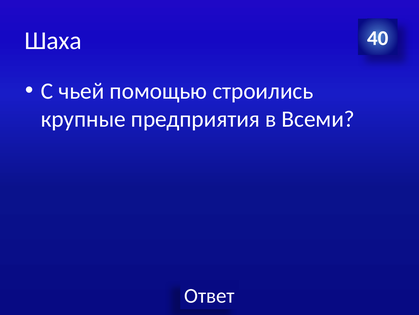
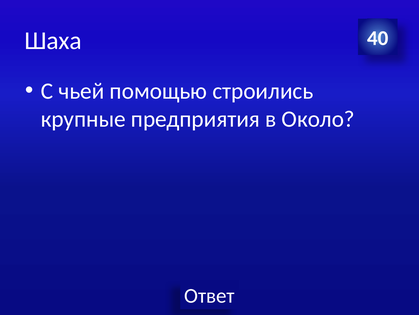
Всеми: Всеми -> Около
